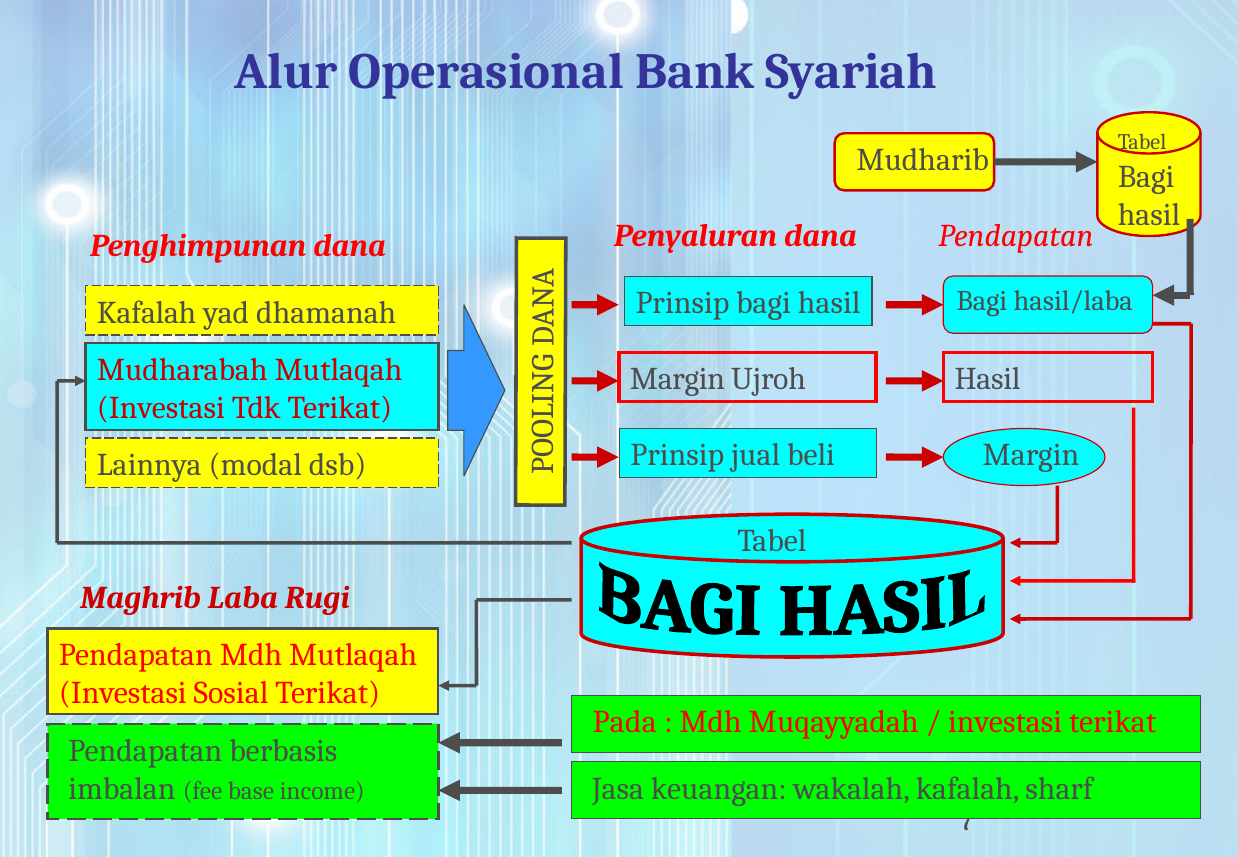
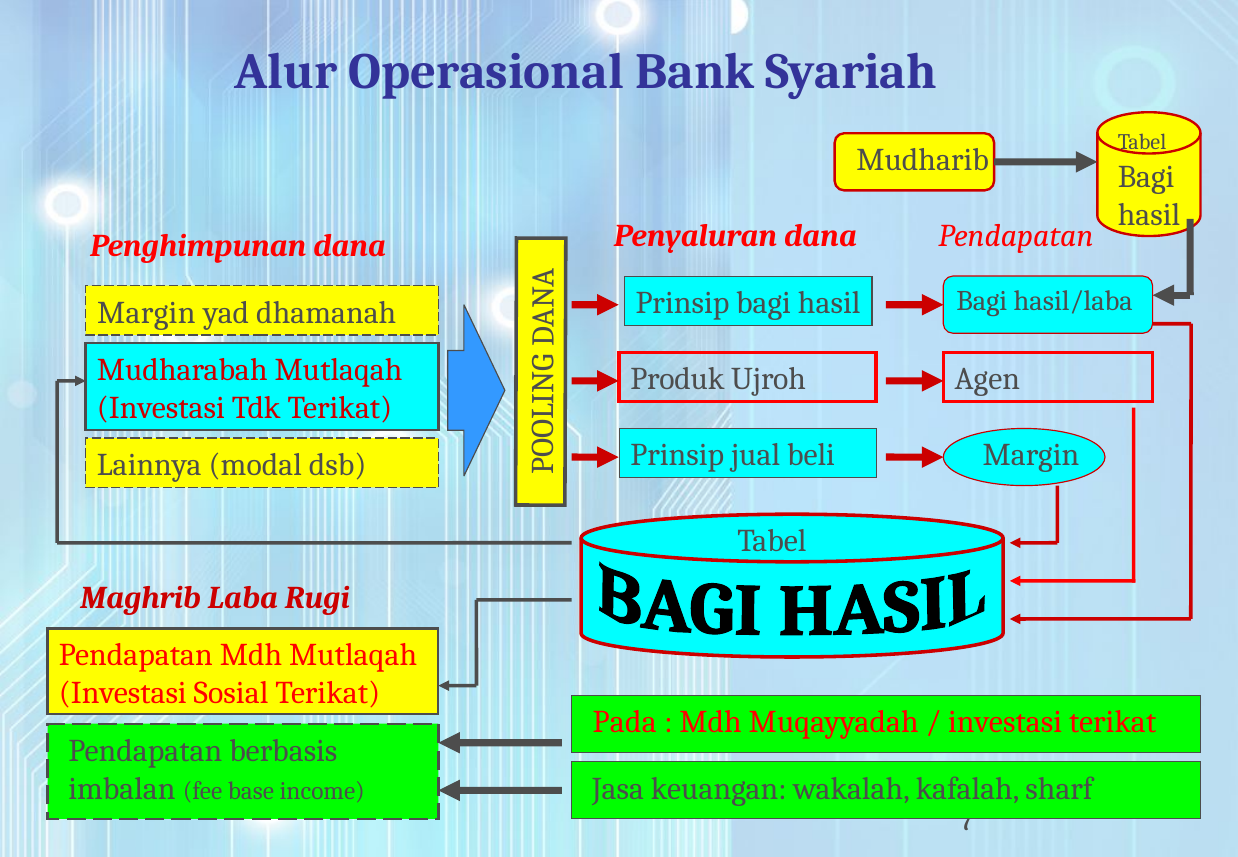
Kafalah at (147, 313): Kafalah -> Margin
Margin at (677, 379): Margin -> Produk
Ujroh Hasil: Hasil -> Agen
